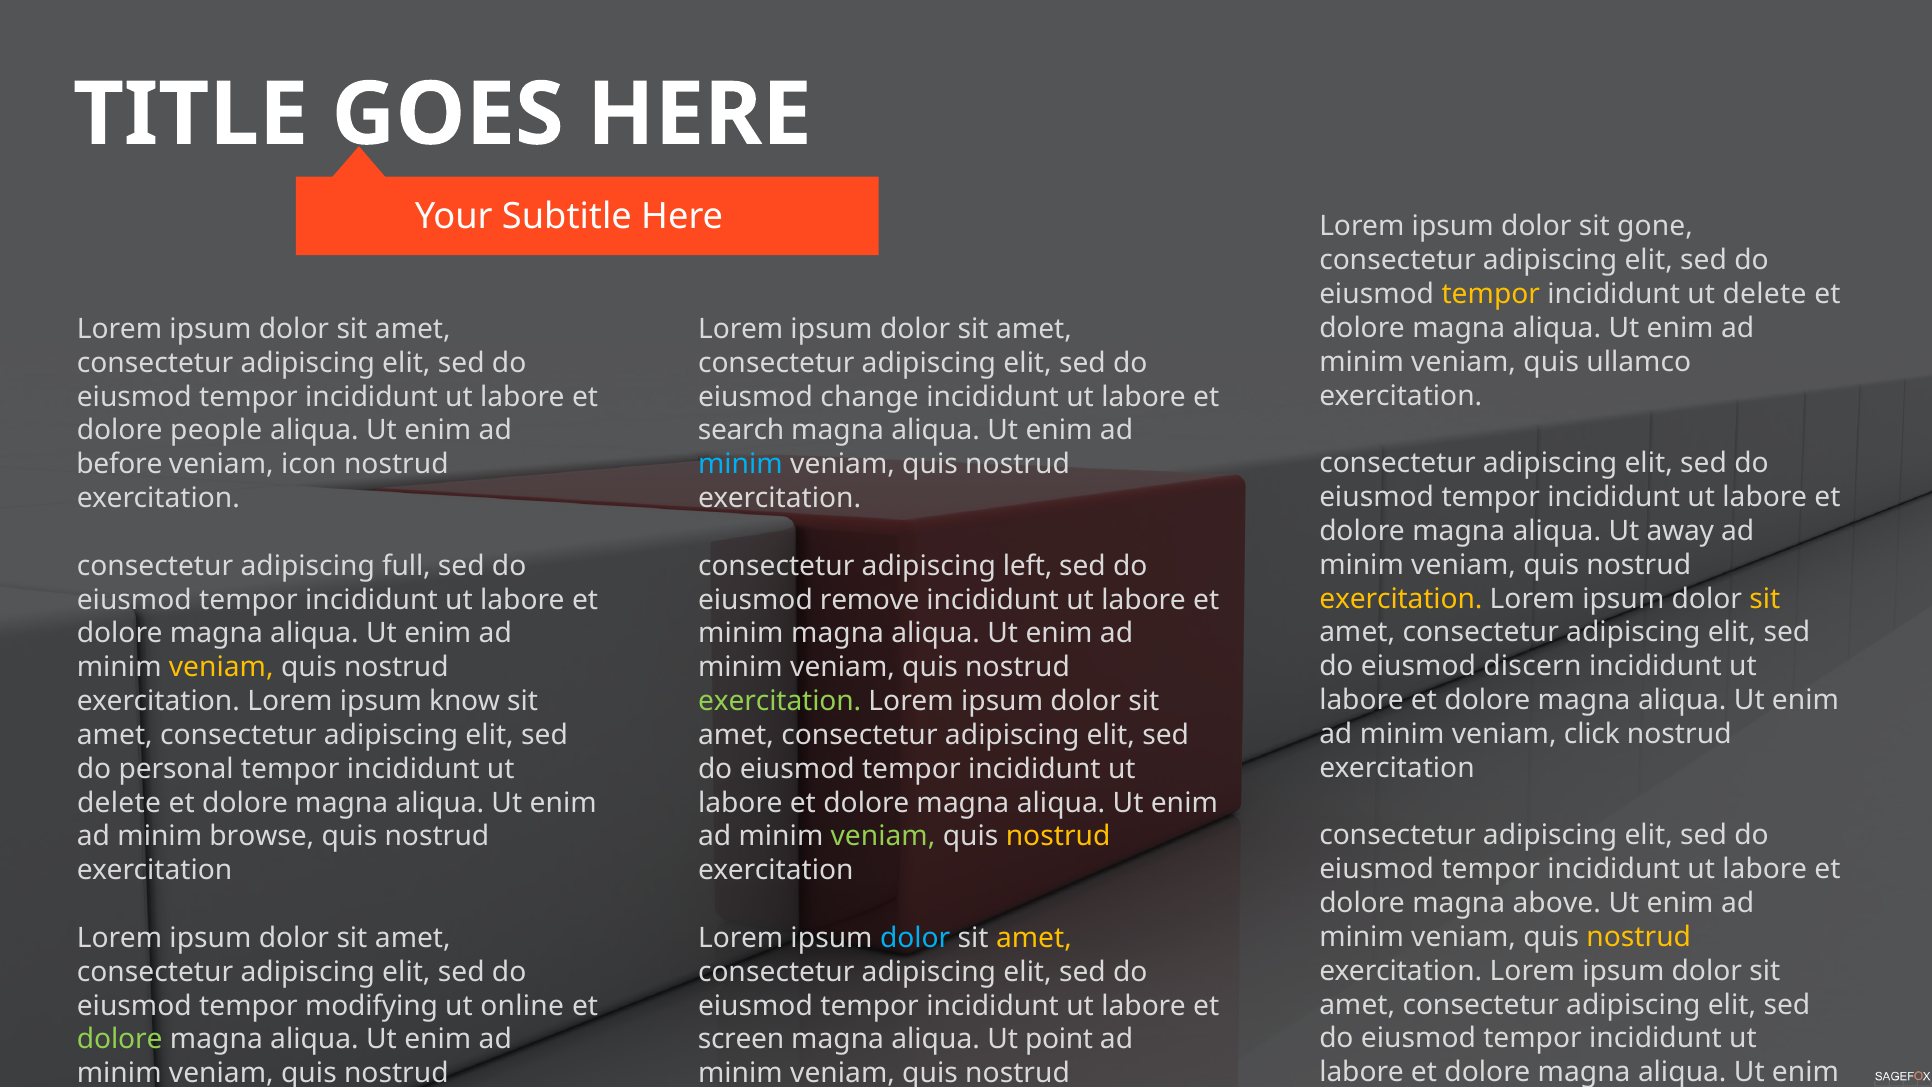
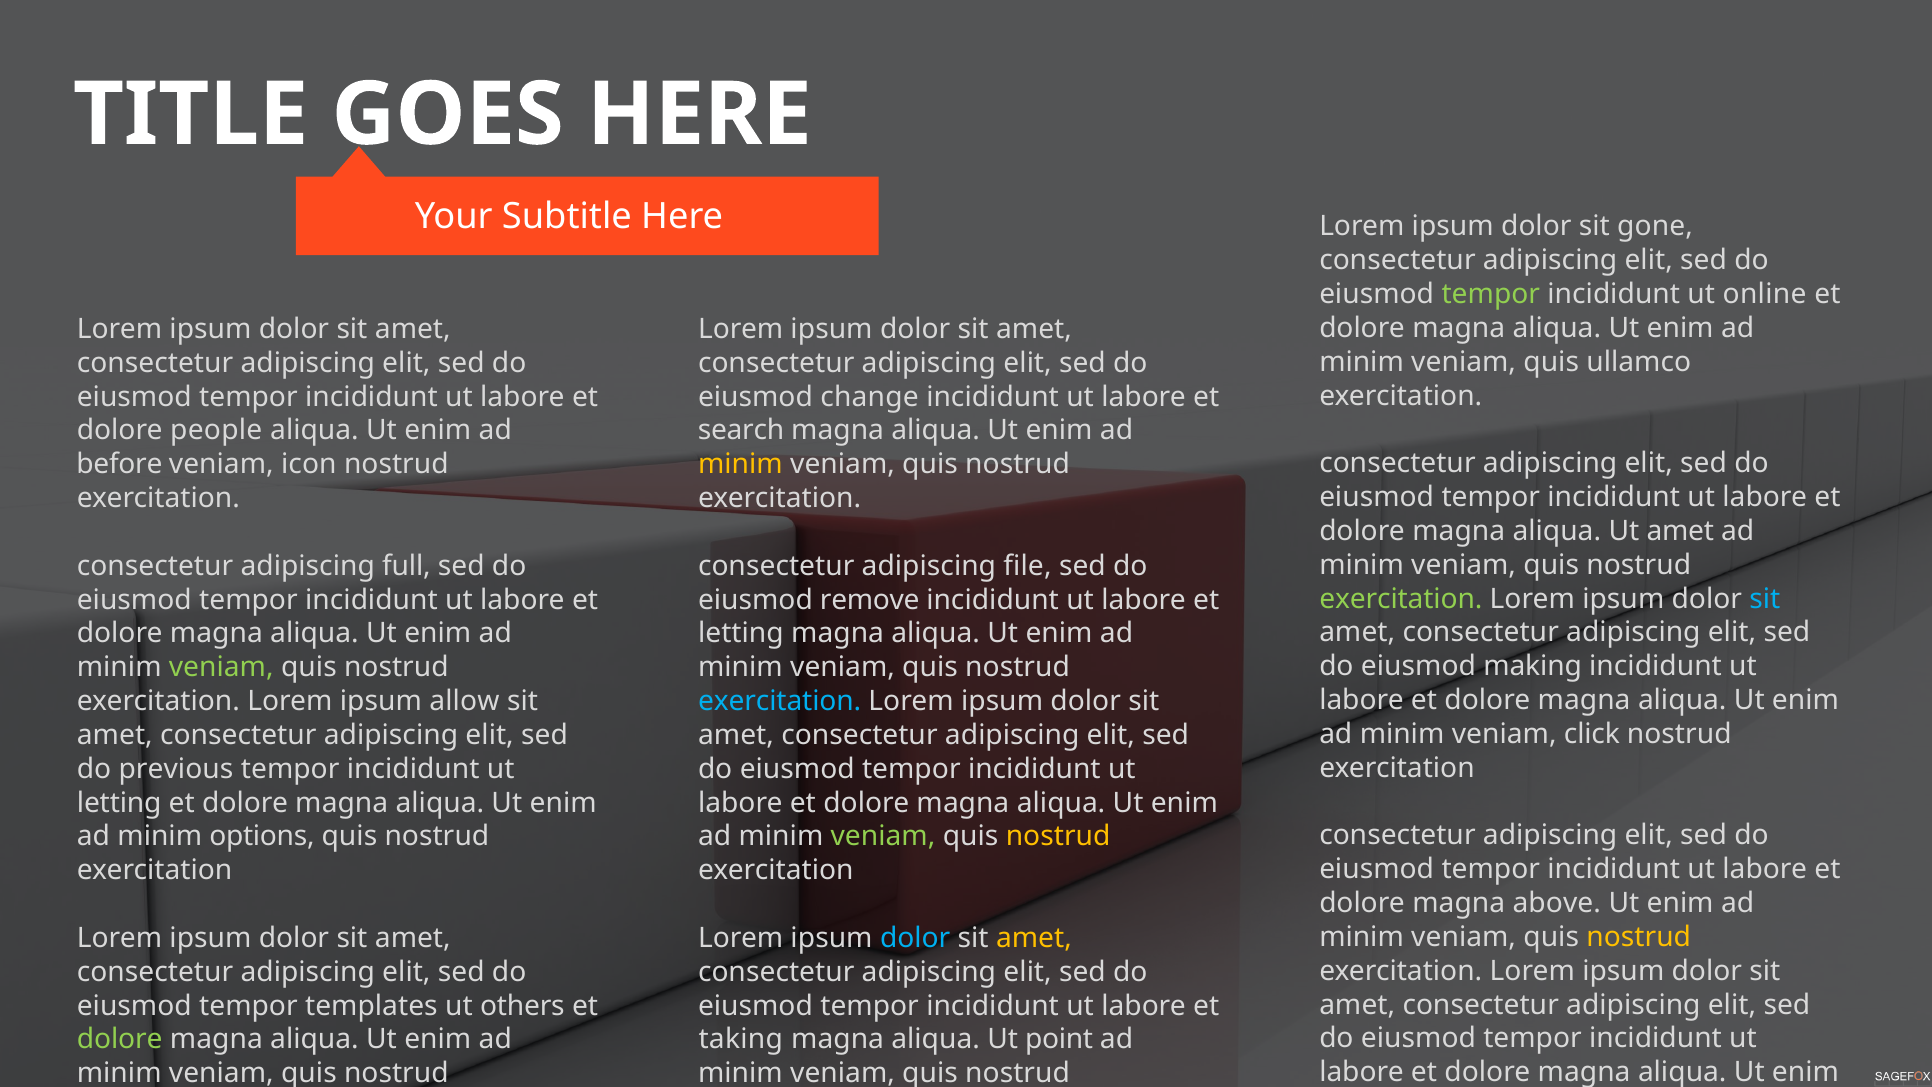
tempor at (1491, 294) colour: yellow -> light green
delete at (1765, 294): delete -> online
minim at (740, 464) colour: light blue -> yellow
Ut away: away -> amet
left: left -> file
exercitation at (1401, 599) colour: yellow -> light green
sit at (1765, 599) colour: yellow -> light blue
minim at (741, 633): minim -> letting
discern: discern -> making
veniam at (221, 667) colour: yellow -> light green
know: know -> allow
exercitation at (780, 701) colour: light green -> light blue
personal: personal -> previous
delete at (119, 803): delete -> letting
browse: browse -> options
modifying: modifying -> templates
online: online -> others
screen: screen -> taking
